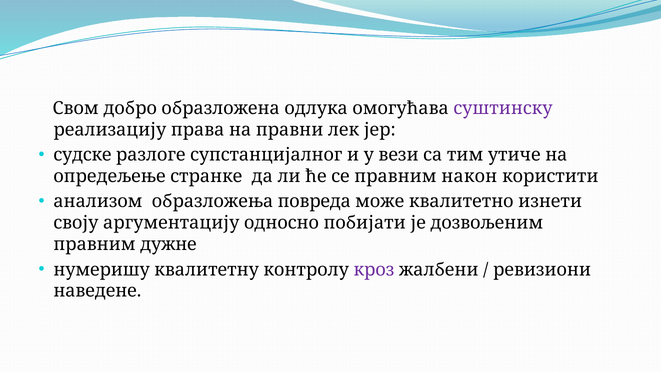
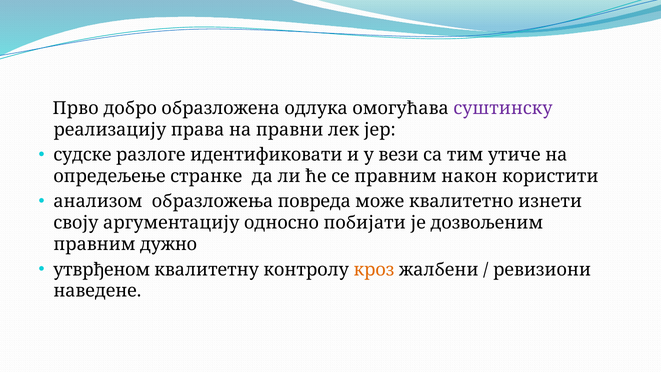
Свом: Свом -> Прво
супстанцијалног: супстанцијалног -> идентификовати
дужне: дужне -> дужно
нумеришу: нумеришу -> утврђеном
кроз colour: purple -> orange
